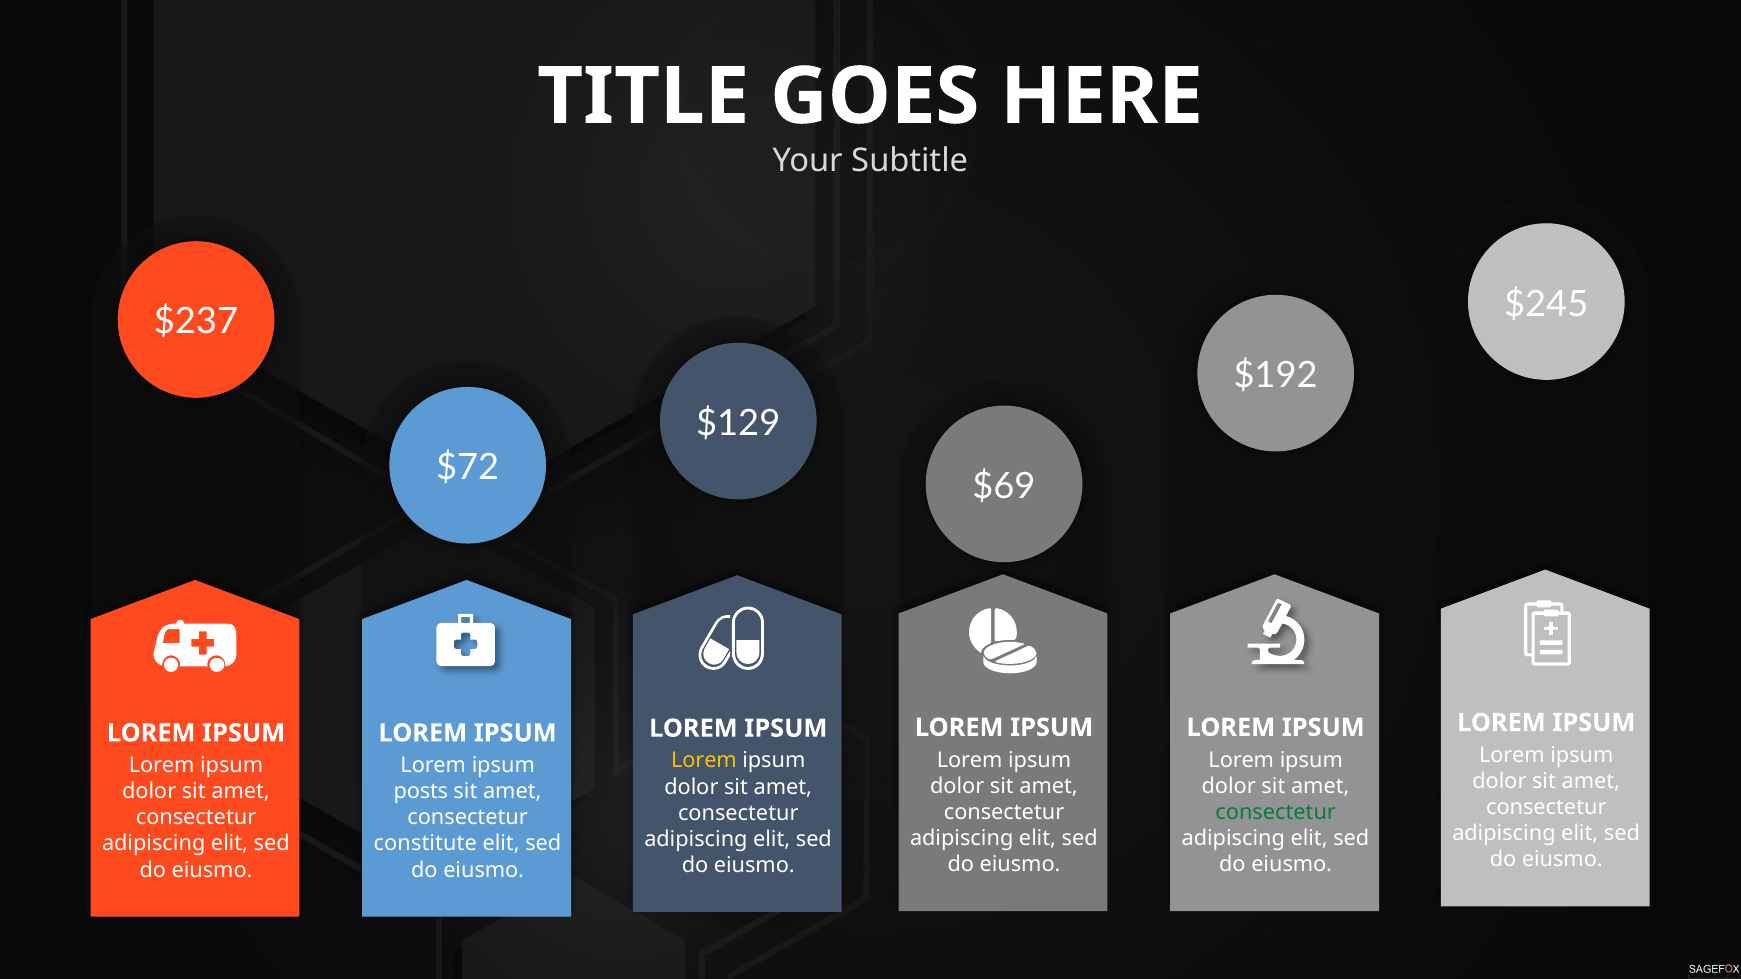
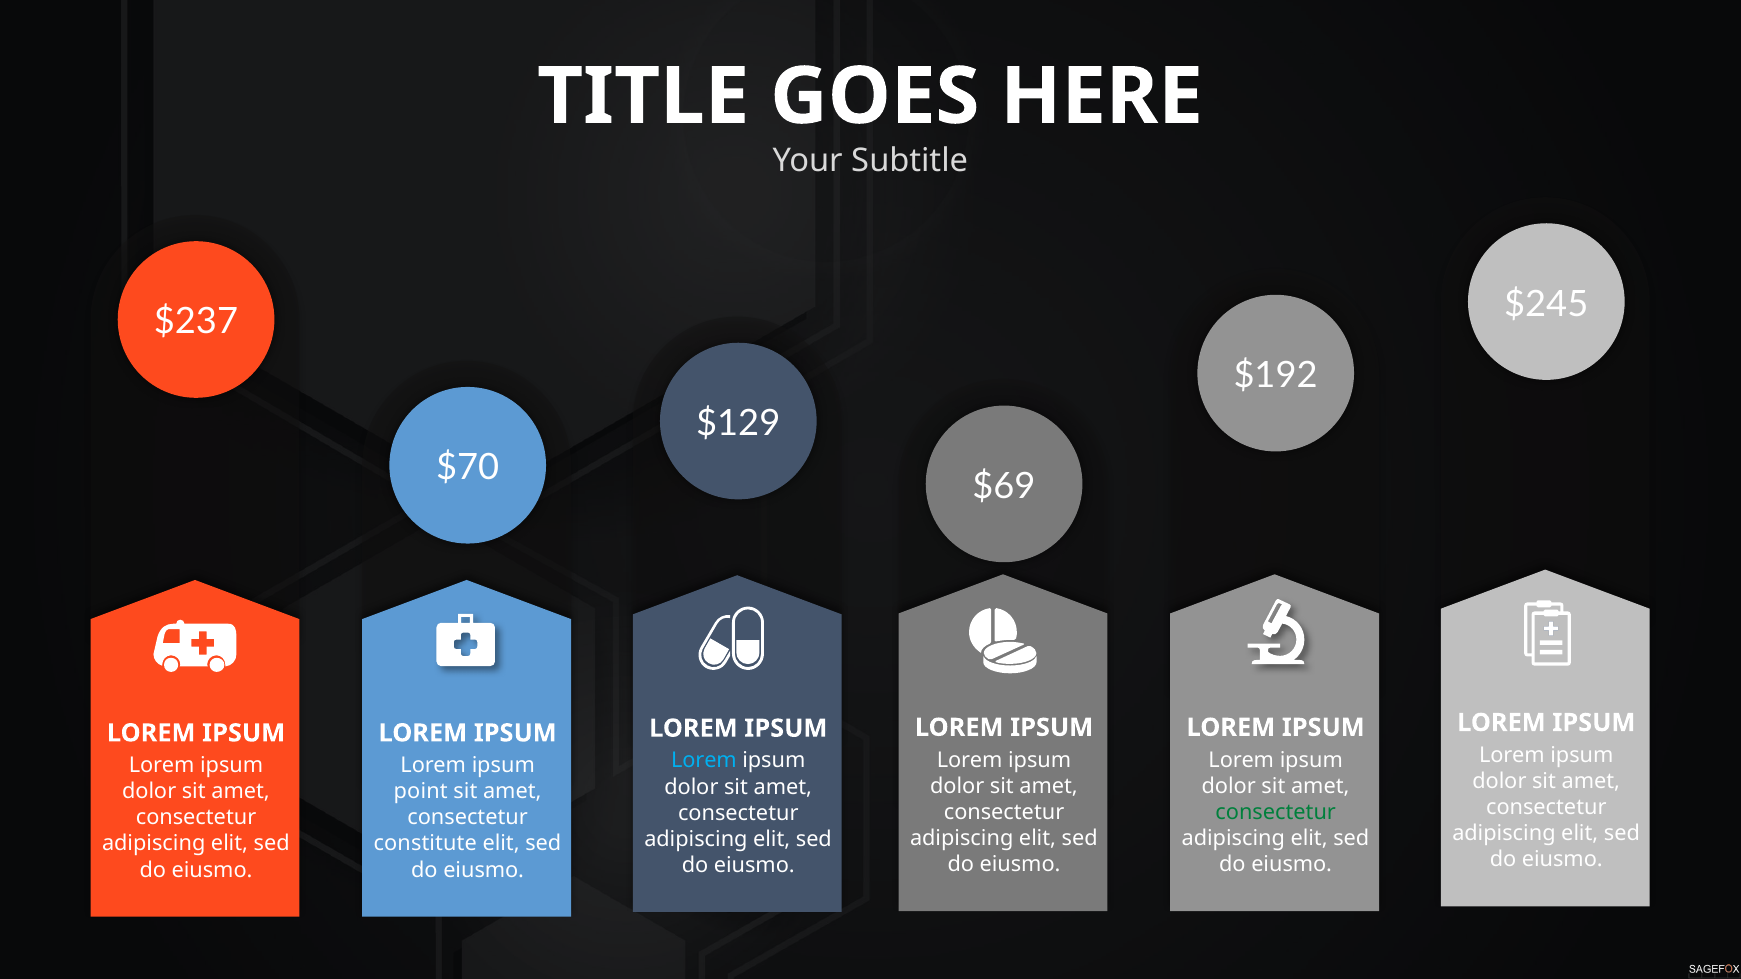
$72: $72 -> $70
Lorem at (704, 761) colour: yellow -> light blue
posts: posts -> point
